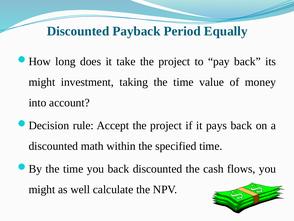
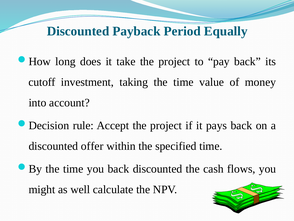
might at (42, 82): might -> cutoff
math: math -> offer
